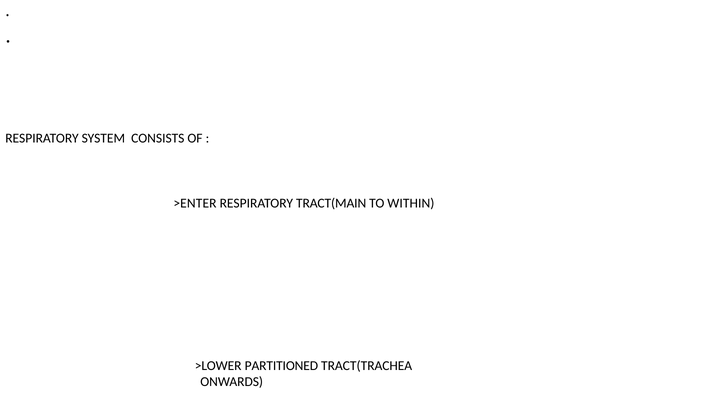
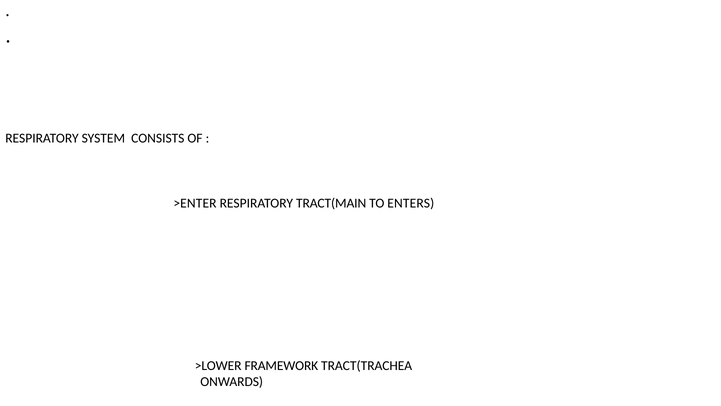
WITHIN: WITHIN -> ENTERS
PARTITIONED: PARTITIONED -> FRAMEWORK
